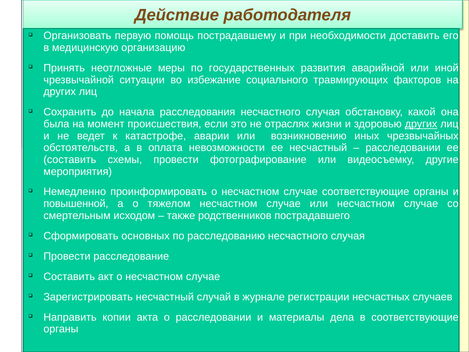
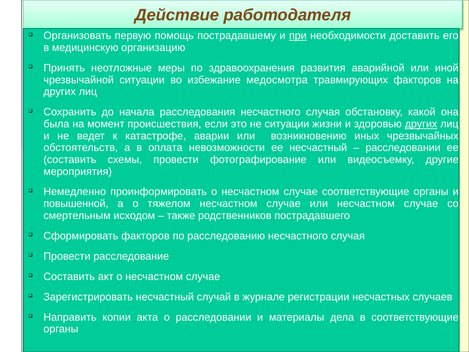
при underline: none -> present
государственных: государственных -> здравоохранения
социального: социального -> медосмотра
не отраслях: отраслях -> ситуации
Сформировать основных: основных -> факторов
